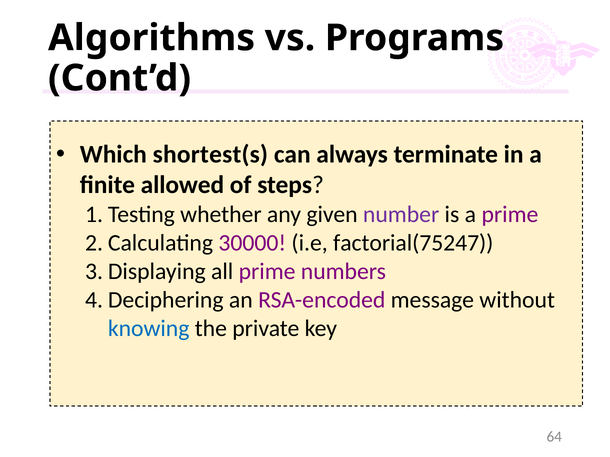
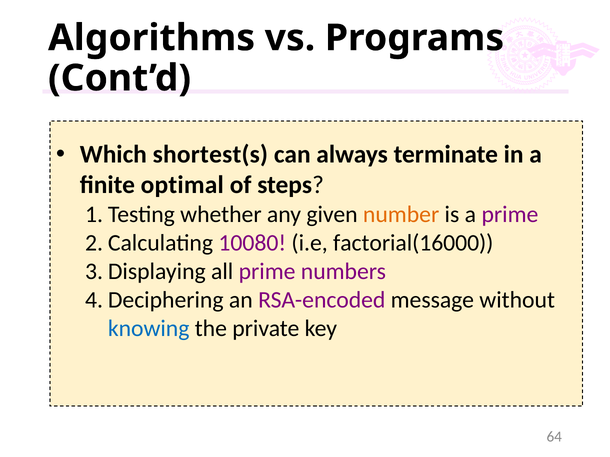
allowed: allowed -> optimal
number colour: purple -> orange
30000: 30000 -> 10080
factorial(75247: factorial(75247 -> factorial(16000
